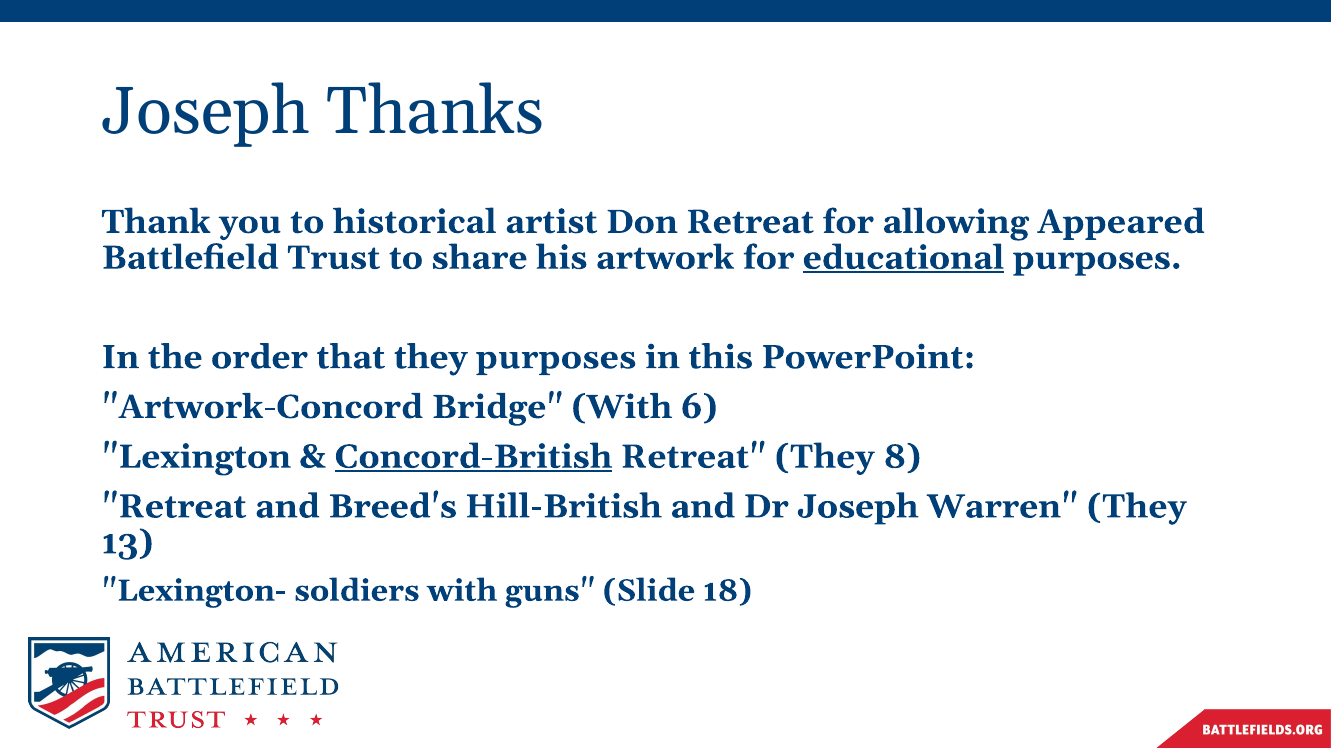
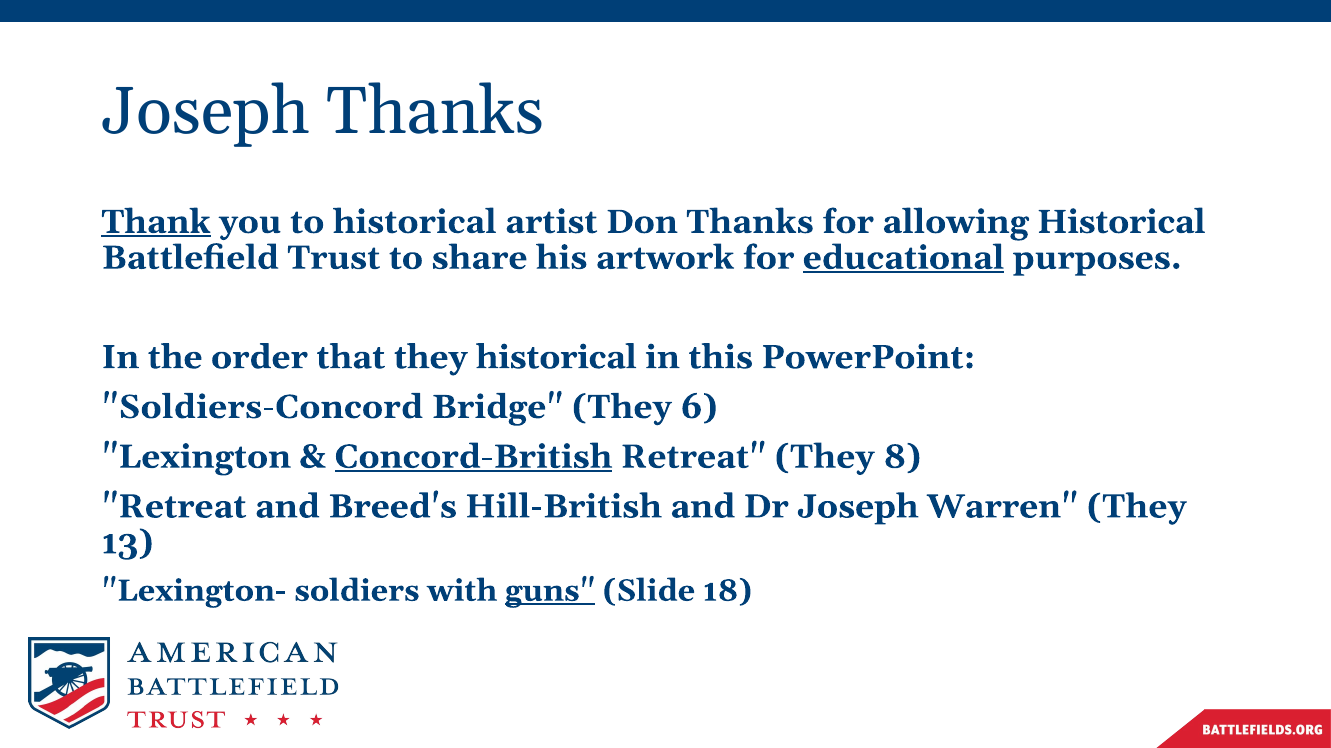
Thank underline: none -> present
Don Retreat: Retreat -> Thanks
allowing Appeared: Appeared -> Historical
they purposes: purposes -> historical
Artwork-Concord: Artwork-Concord -> Soldiers-Concord
Bridge With: With -> They
guns underline: none -> present
